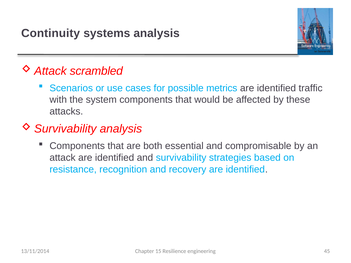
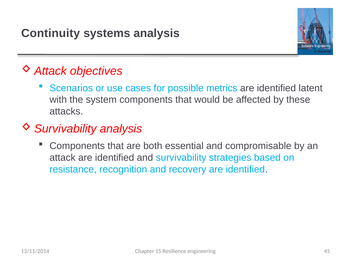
scrambled: scrambled -> objectives
traffic: traffic -> latent
